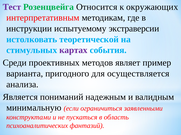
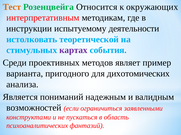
Тест colour: purple -> orange
экстраверсии: экстраверсии -> деятельности
осуществляется: осуществляется -> дихотомических
минимальную: минимальную -> возможностей
